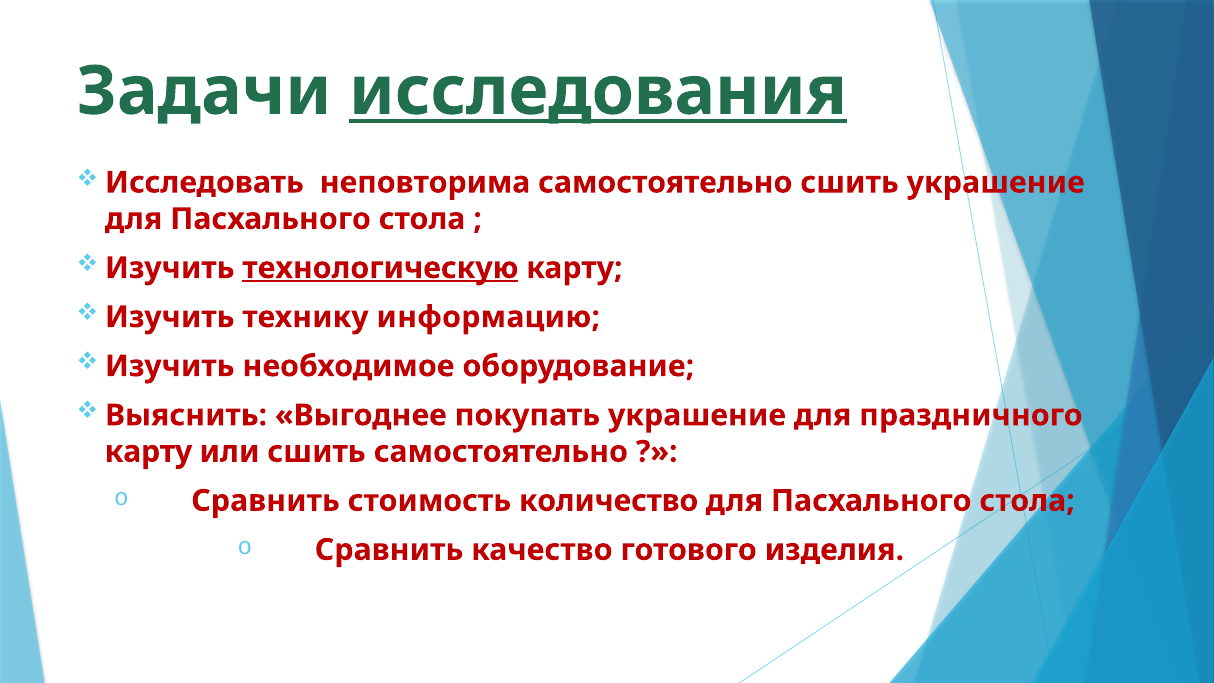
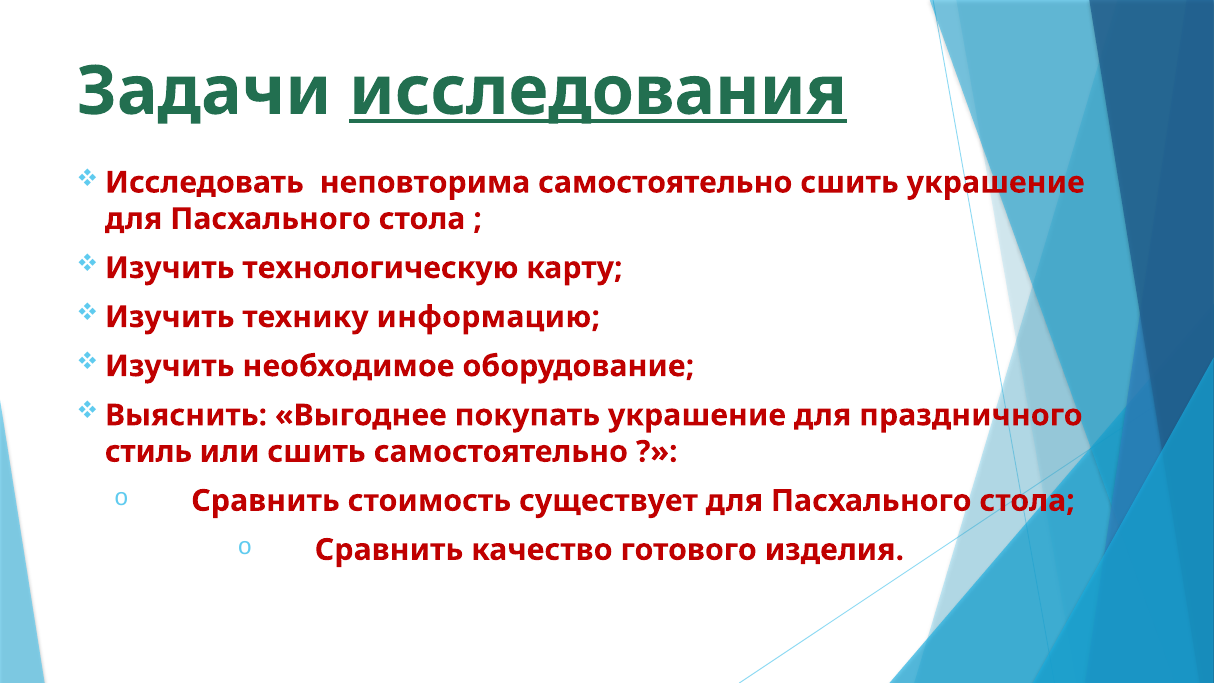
технологическую underline: present -> none
карту at (148, 452): карту -> стиль
количество: количество -> существует
